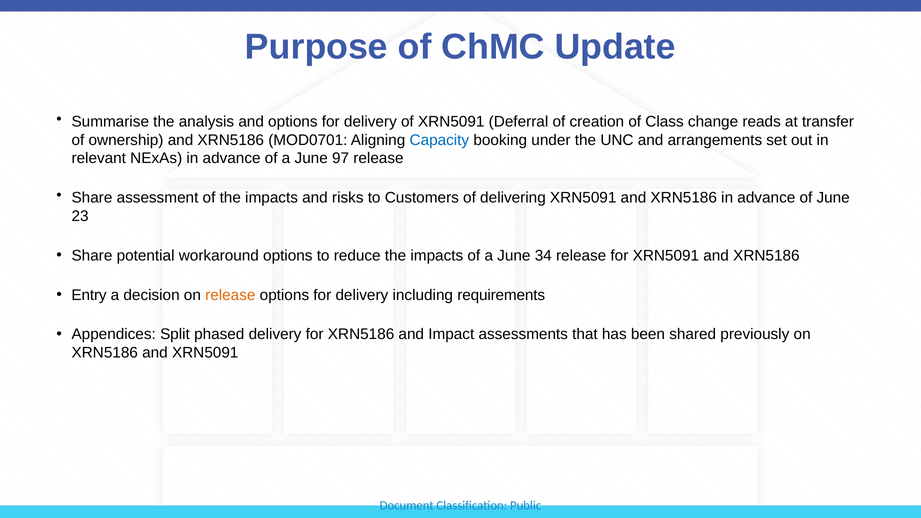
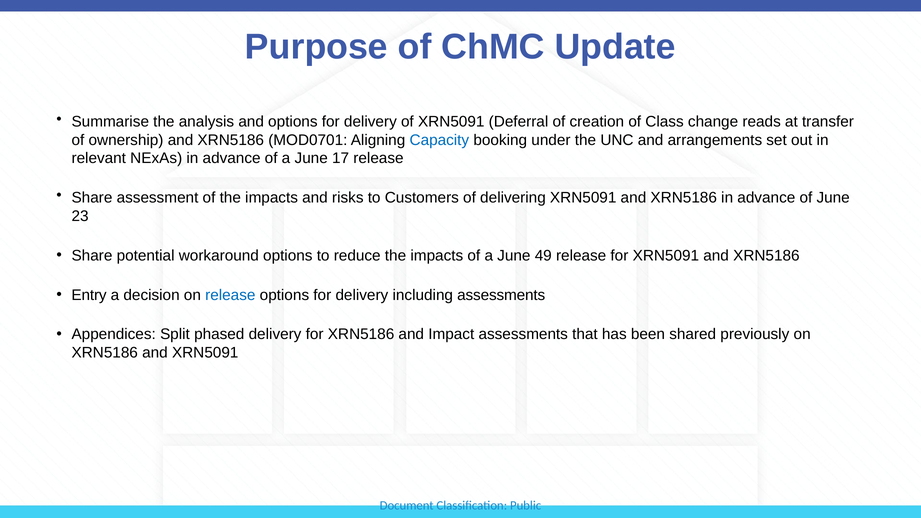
97: 97 -> 17
34: 34 -> 49
release at (230, 295) colour: orange -> blue
including requirements: requirements -> assessments
